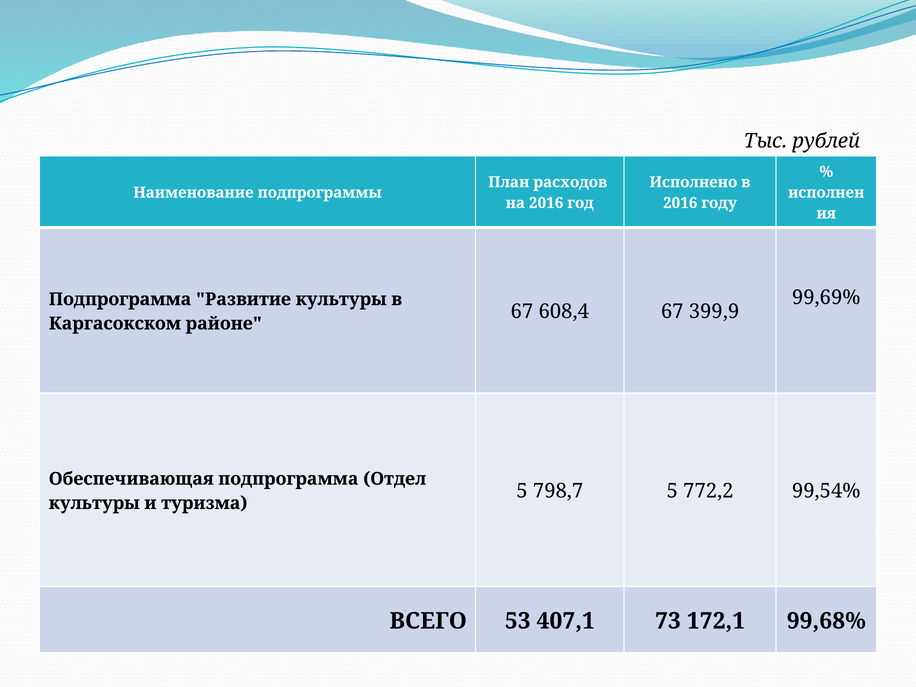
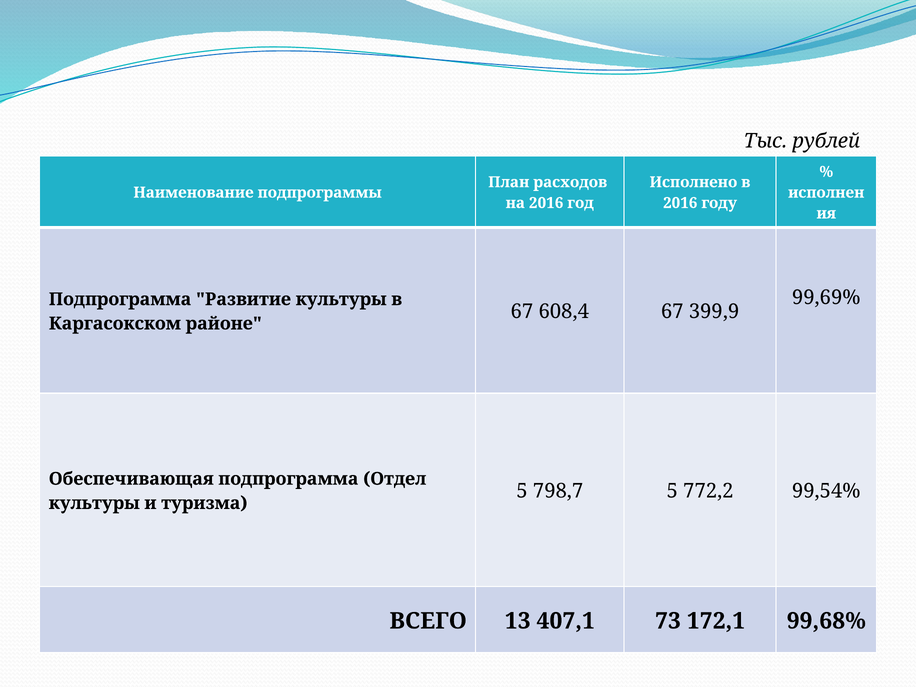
53: 53 -> 13
